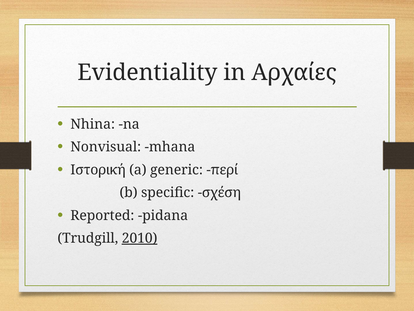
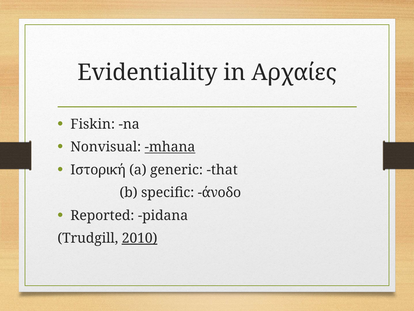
Nhina: Nhina -> Fiskin
mhana underline: none -> present
περί: περί -> that
σχέση: σχέση -> άνοδο
